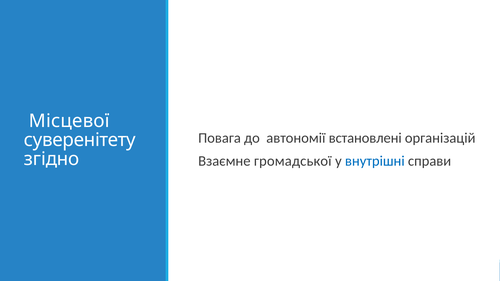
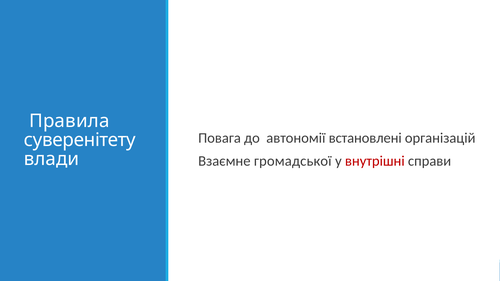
Місцевої: Місцевої -> Правила
згідно: згідно -> влади
внутрішні colour: blue -> red
